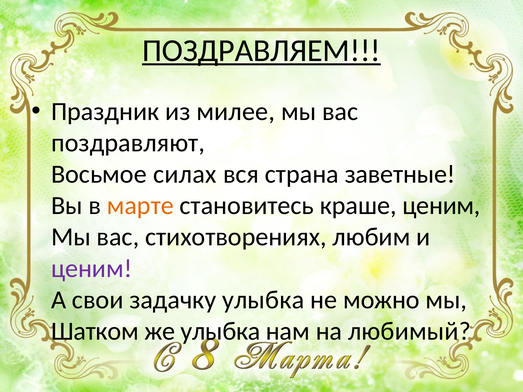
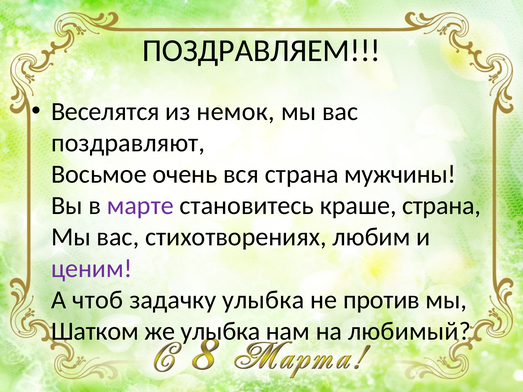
ПОЗДРАВЛЯЕМ underline: present -> none
Праздник: Праздник -> Веселятся
милее: милее -> немок
силах: силах -> очень
заветные: заветные -> мужчины
марте colour: orange -> purple
краше ценим: ценим -> страна
свои: свои -> чтоб
можно: можно -> против
